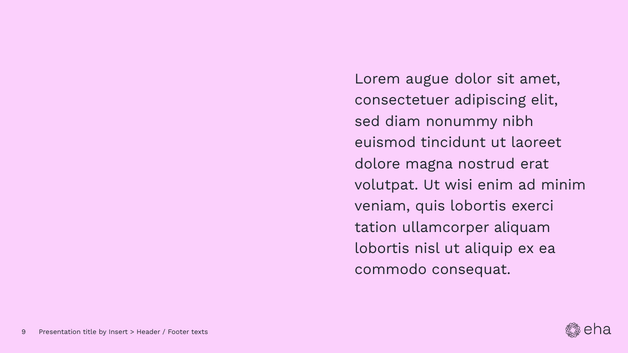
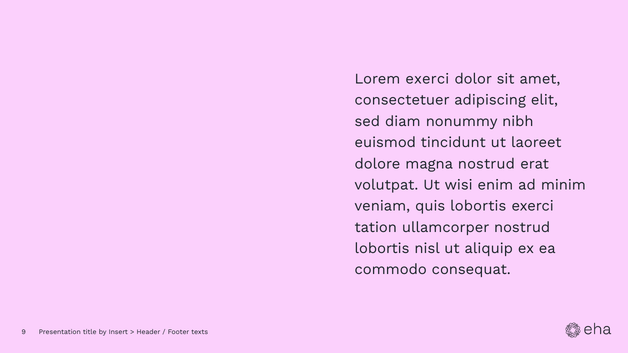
Lorem augue: augue -> exerci
ullamcorper aliquam: aliquam -> nostrud
